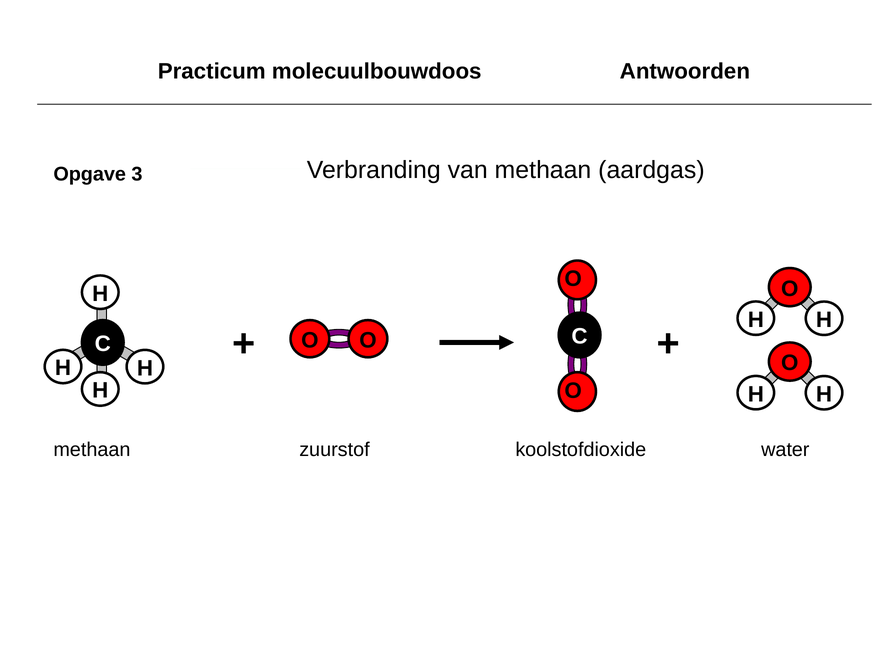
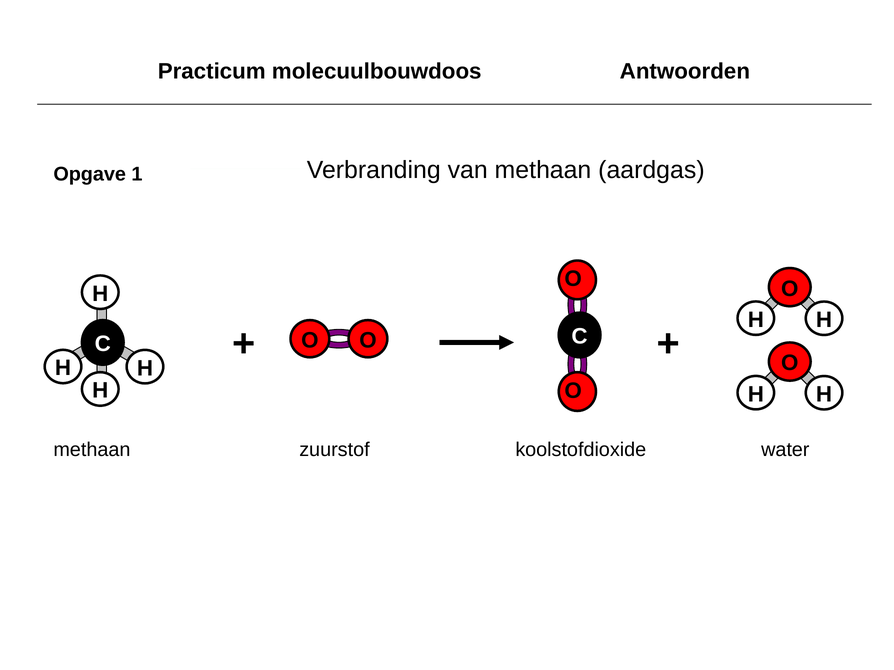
3: 3 -> 1
